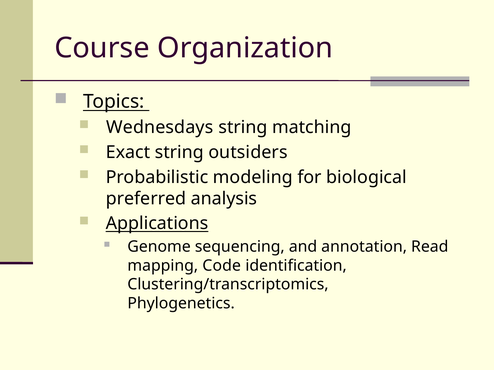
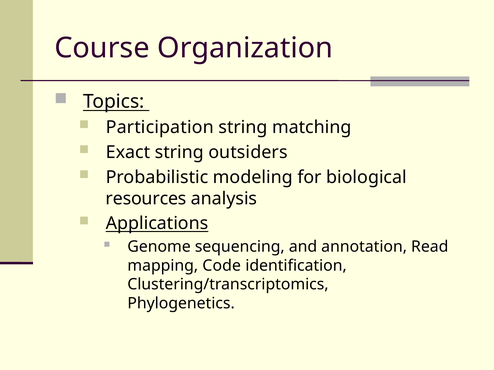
Wednesdays: Wednesdays -> Participation
preferred: preferred -> resources
